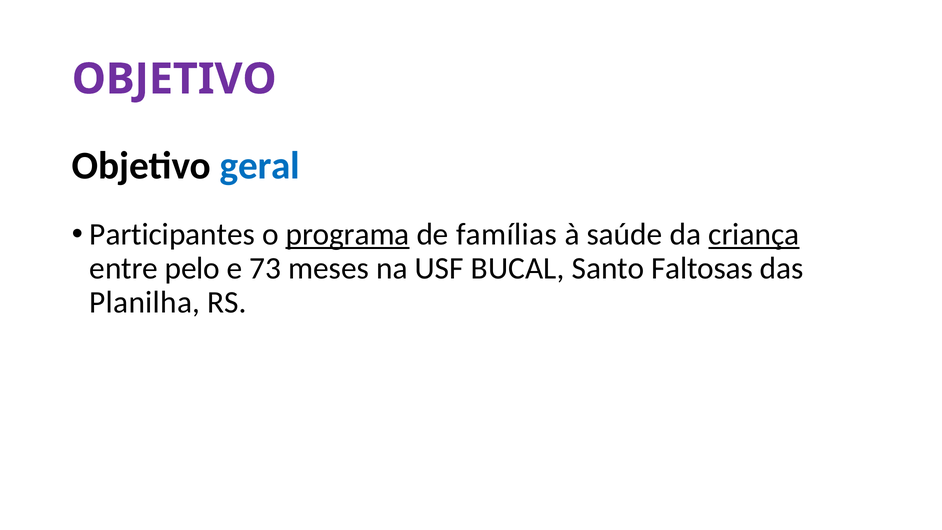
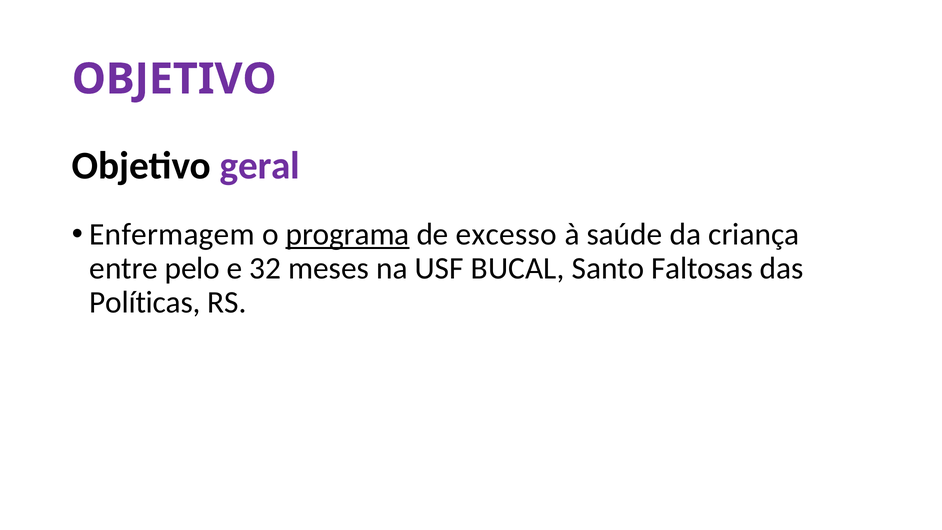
geral colour: blue -> purple
Participantes: Participantes -> Enfermagem
famílias: famílias -> excesso
criança underline: present -> none
73: 73 -> 32
Planilha: Planilha -> Políticas
